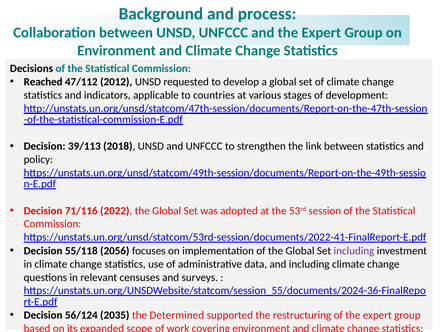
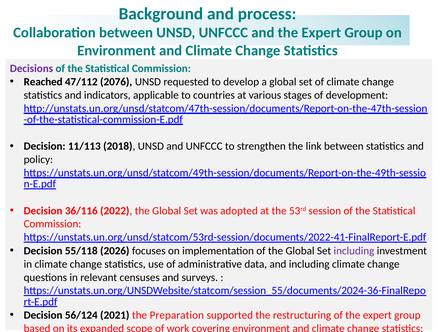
Decisions colour: black -> purple
2012: 2012 -> 2076
39/113: 39/113 -> 11/113
71/116: 71/116 -> 36/116
2056: 2056 -> 2026
2035: 2035 -> 2021
Determined: Determined -> Preparation
